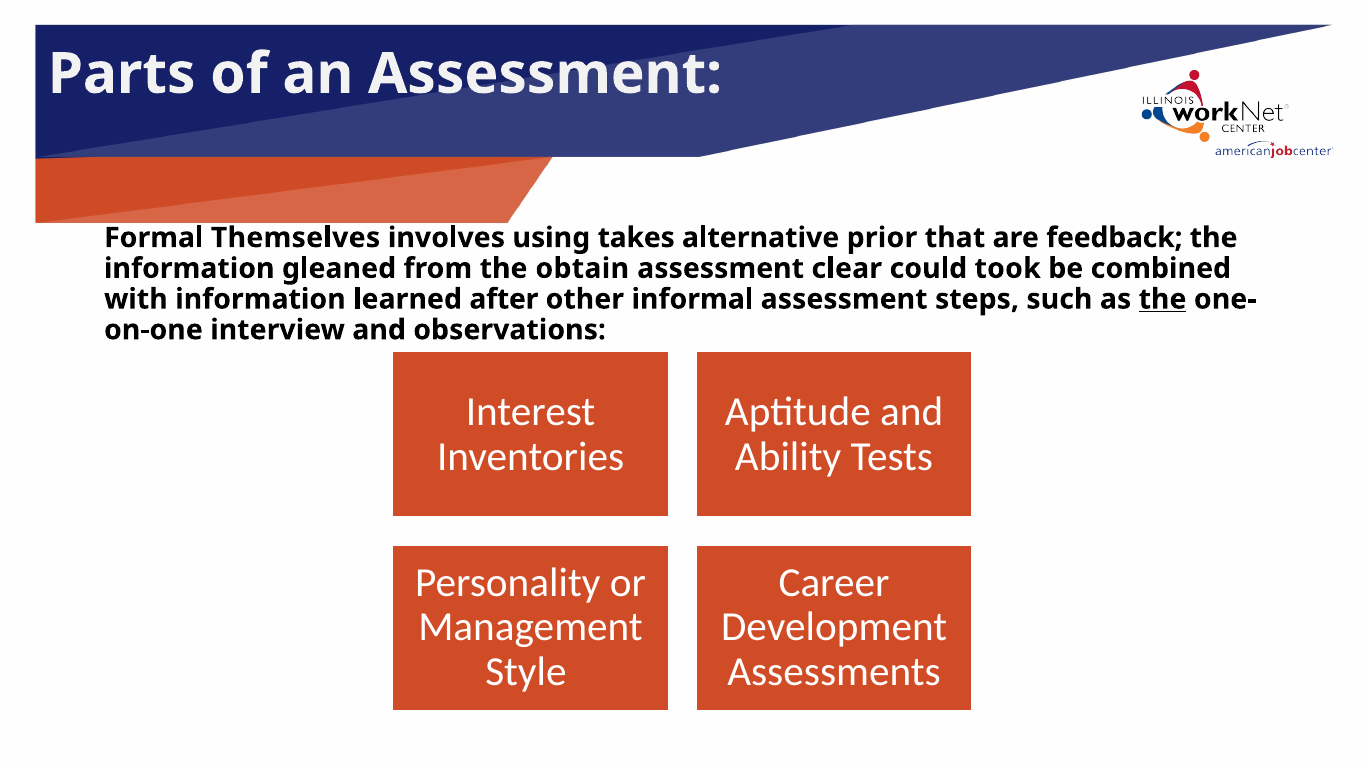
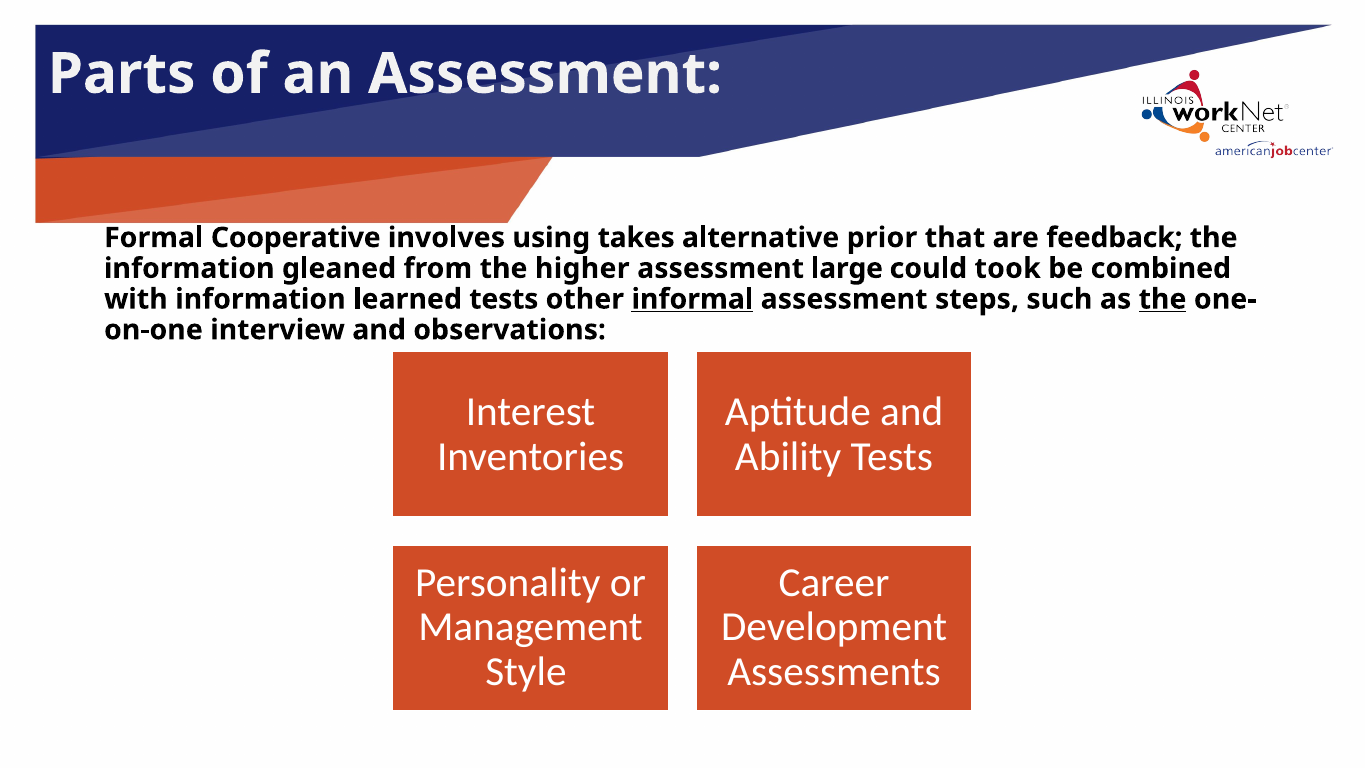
Themselves: Themselves -> Cooperative
obtain: obtain -> higher
clear: clear -> large
learned after: after -> tests
informal underline: none -> present
